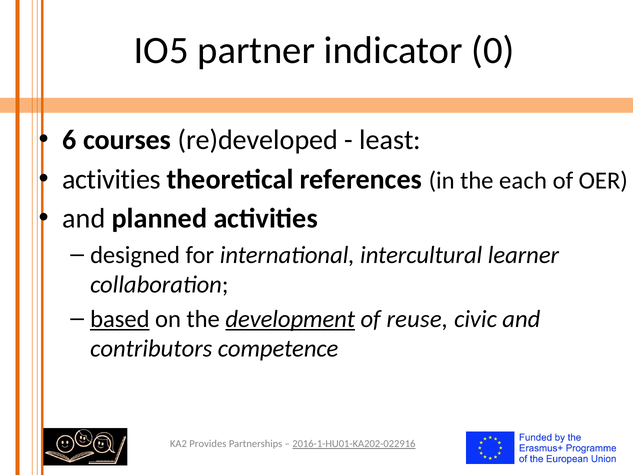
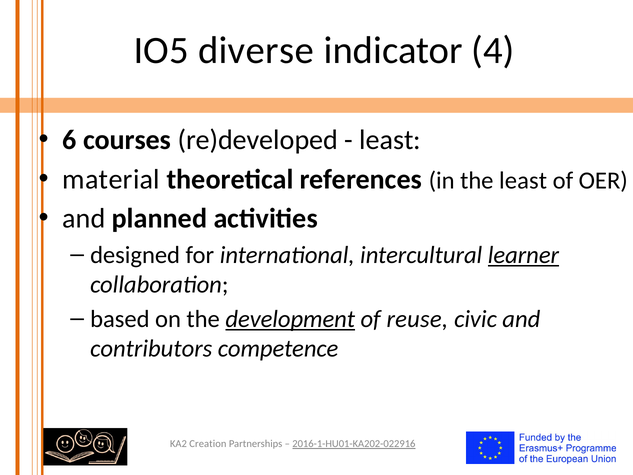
partner: partner -> diverse
0: 0 -> 4
activities at (111, 179): activities -> material
the each: each -> least
learner underline: none -> present
based underline: present -> none
Provides: Provides -> Creation
